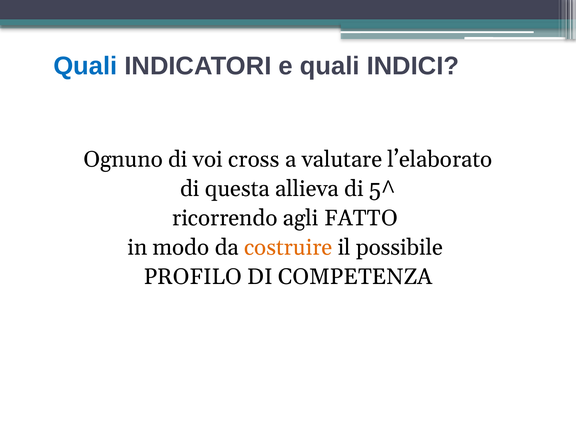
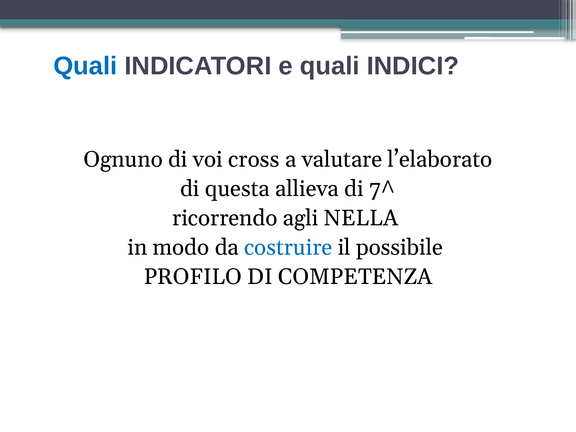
5^: 5^ -> 7^
FATTO: FATTO -> NELLA
costruire colour: orange -> blue
